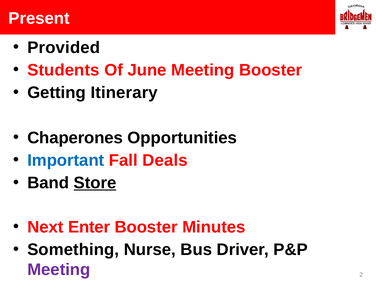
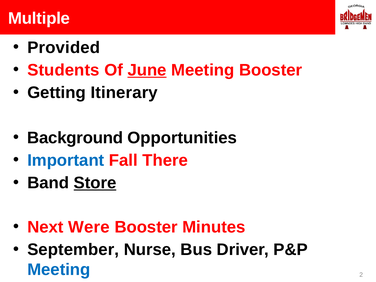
Present: Present -> Multiple
June underline: none -> present
Chaperones: Chaperones -> Background
Deals: Deals -> There
Enter: Enter -> Were
Something: Something -> September
Meeting at (59, 270) colour: purple -> blue
